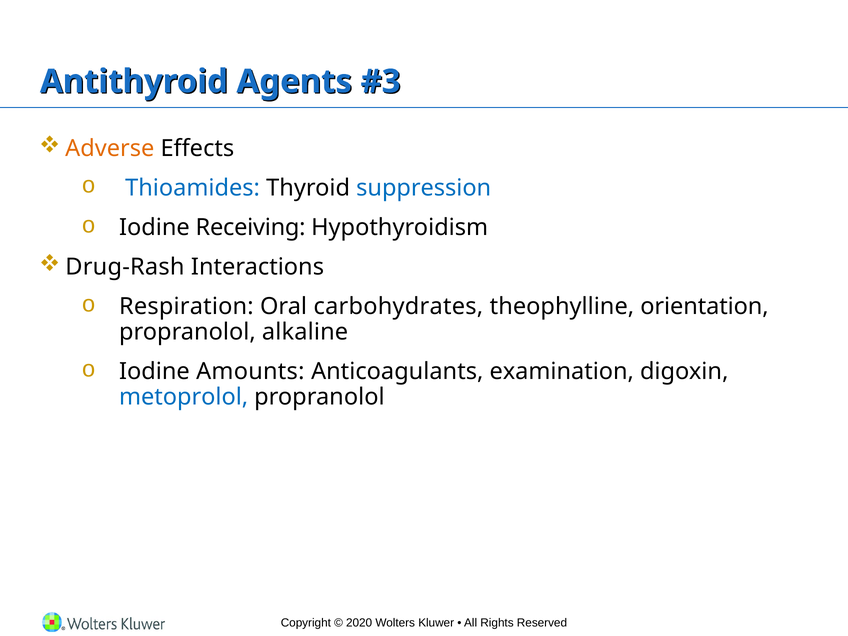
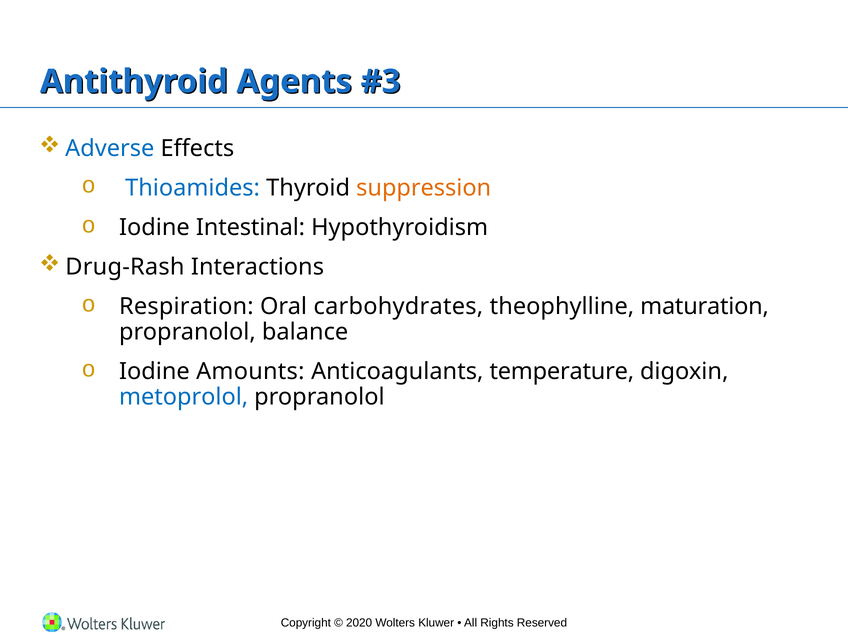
Adverse colour: orange -> blue
suppression colour: blue -> orange
Receiving: Receiving -> Intestinal
orientation: orientation -> maturation
alkaline: alkaline -> balance
examination: examination -> temperature
